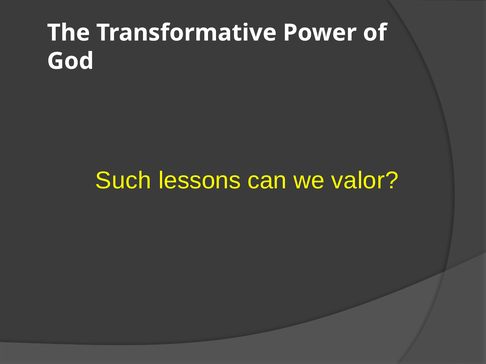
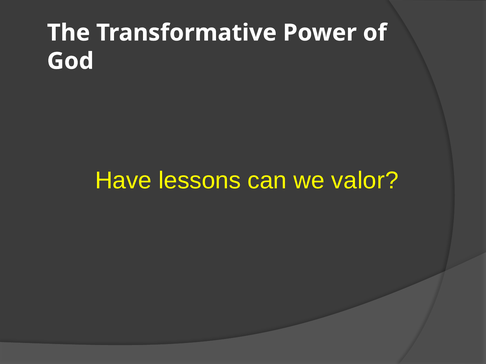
Such: Such -> Have
